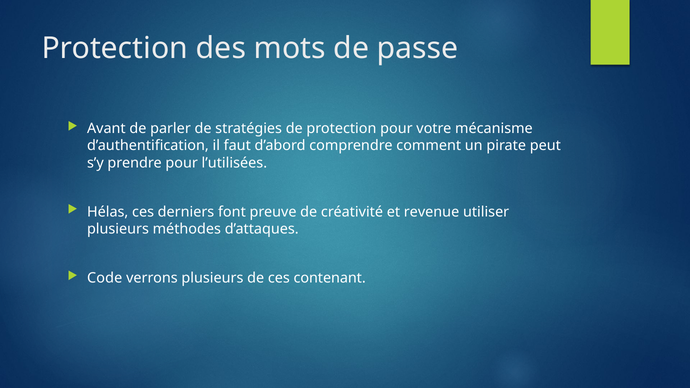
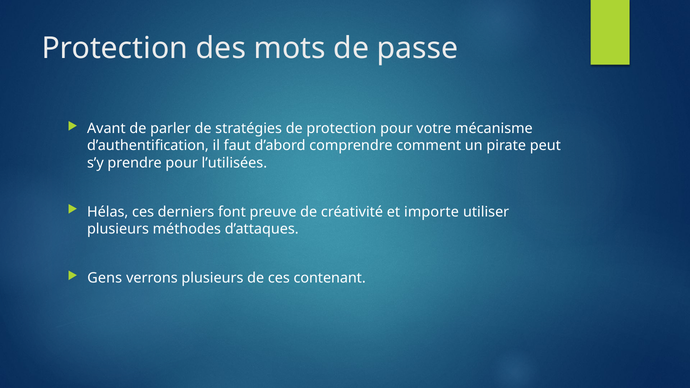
revenue: revenue -> importe
Code: Code -> Gens
